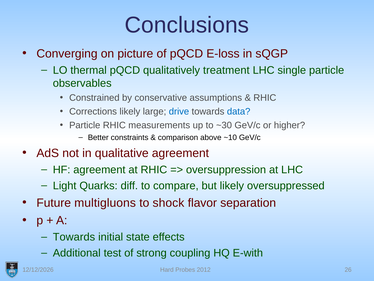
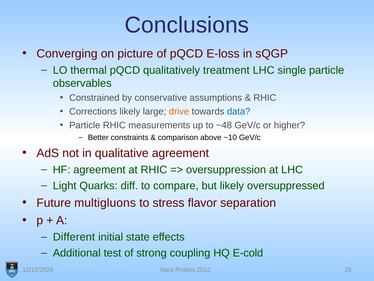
drive colour: blue -> orange
~30: ~30 -> ~48
shock: shock -> stress
Towards at (74, 237): Towards -> Different
E-with: E-with -> E-cold
